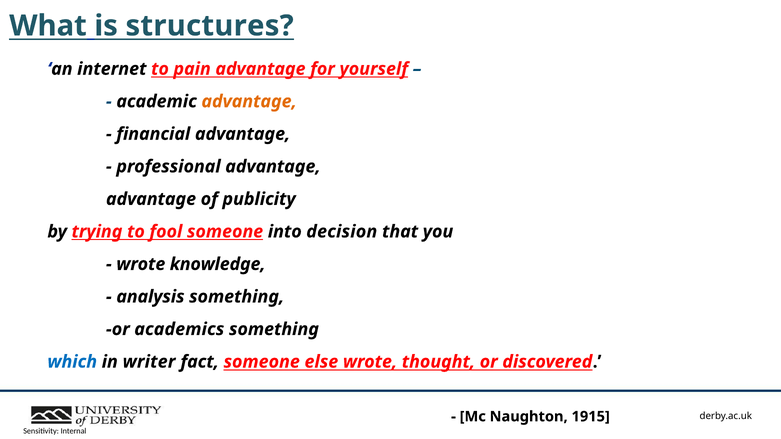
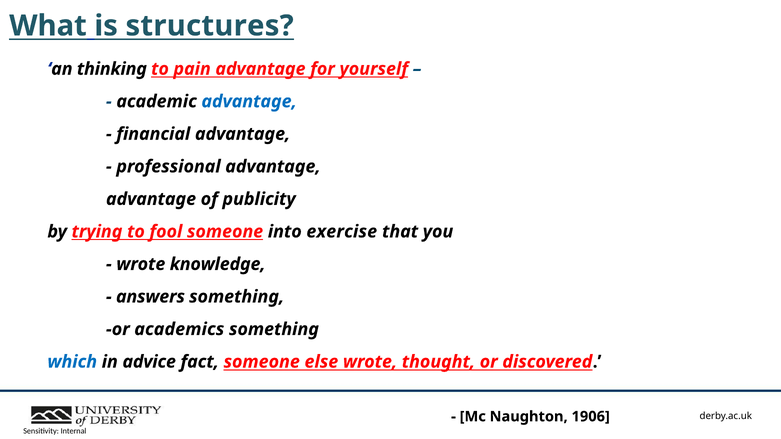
internet: internet -> thinking
advantage at (249, 101) colour: orange -> blue
decision: decision -> exercise
analysis: analysis -> answers
writer: writer -> advice
1915: 1915 -> 1906
